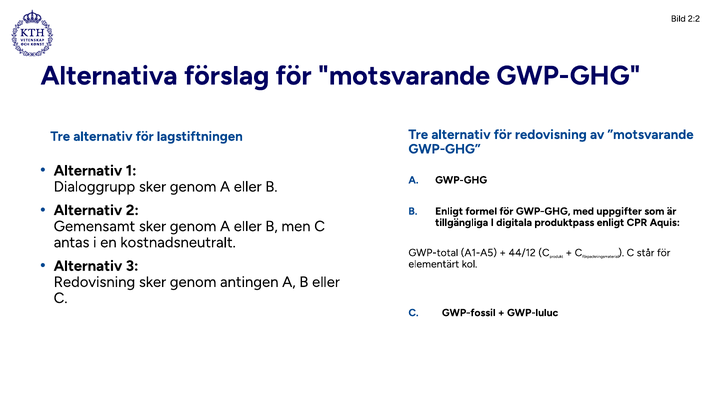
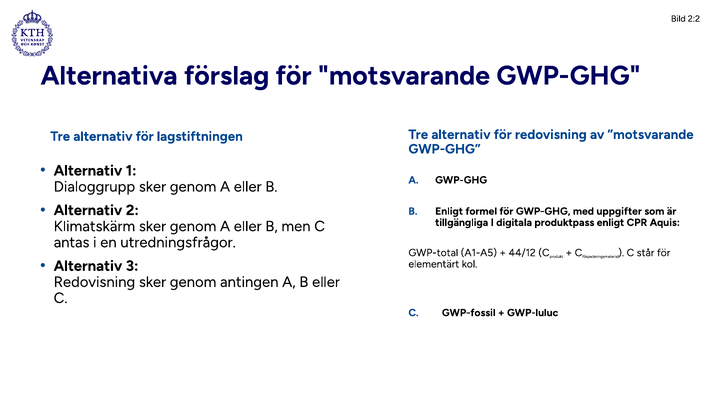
Gemensamt: Gemensamt -> Klimatskärm
kostnadsneutralt: kostnadsneutralt -> utredningsfrågor
